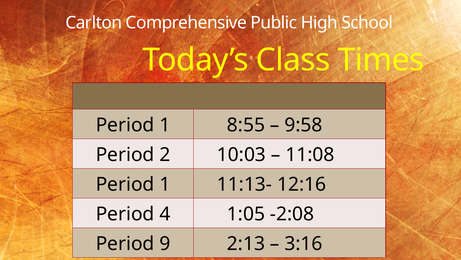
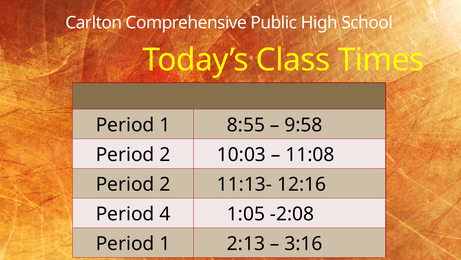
1 at (165, 184): 1 -> 2
9 at (165, 243): 9 -> 1
